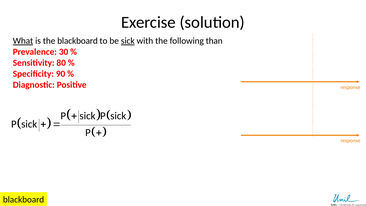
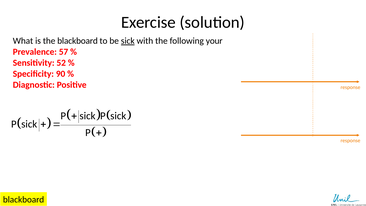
What underline: present -> none
than: than -> your
30: 30 -> 57
80: 80 -> 52
